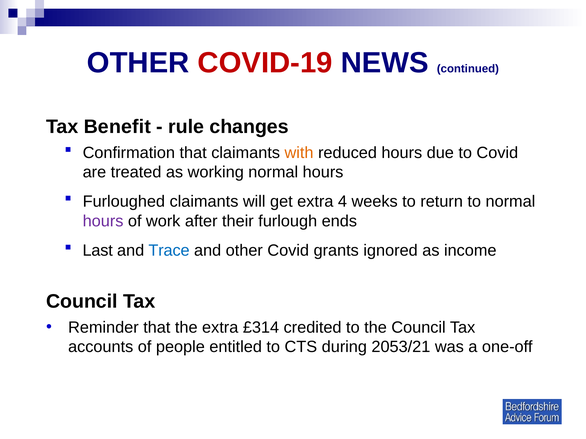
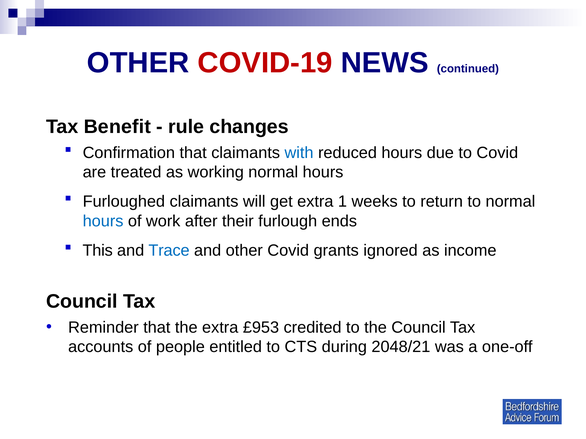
with colour: orange -> blue
4: 4 -> 1
hours at (103, 221) colour: purple -> blue
Last: Last -> This
£314: £314 -> £953
2053/21: 2053/21 -> 2048/21
